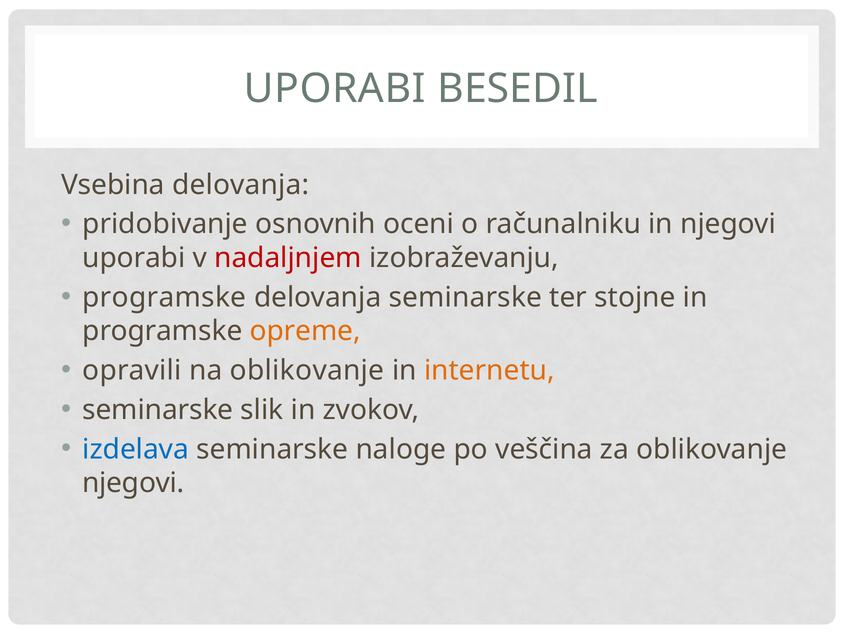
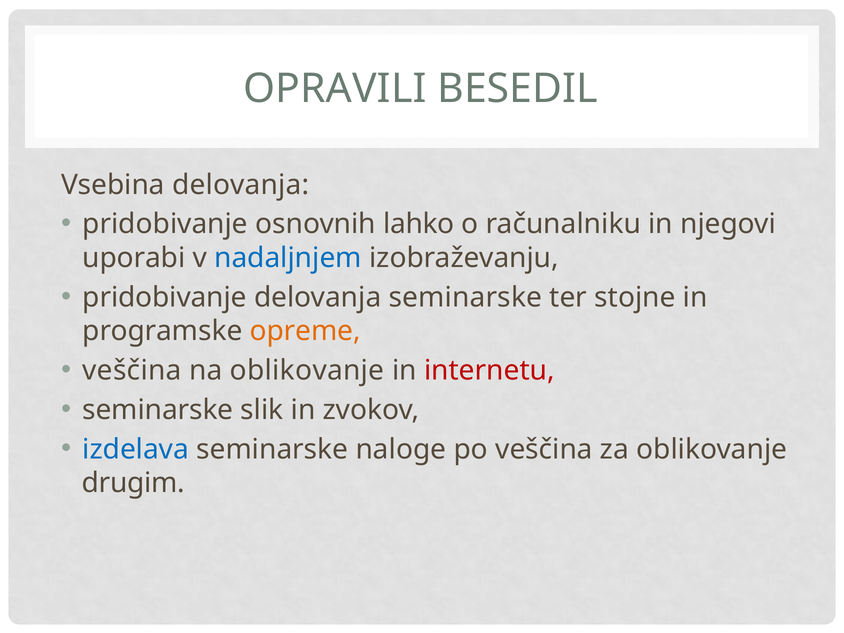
UPORABI at (335, 89): UPORABI -> OPRAVILI
oceni: oceni -> lahko
nadaljnjem colour: red -> blue
programske at (164, 297): programske -> pridobivanje
opravili at (132, 370): opravili -> veščina
internetu colour: orange -> red
njegovi at (133, 483): njegovi -> drugim
